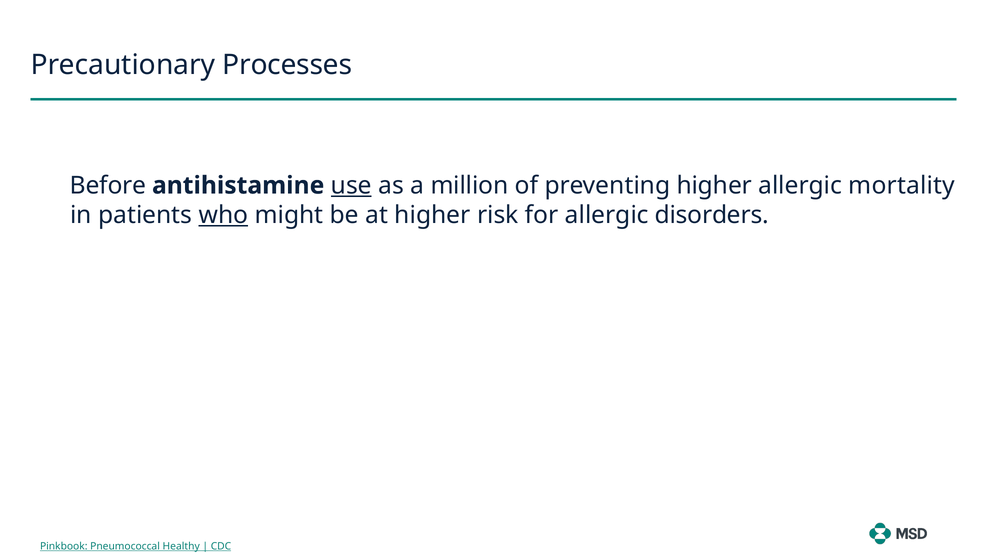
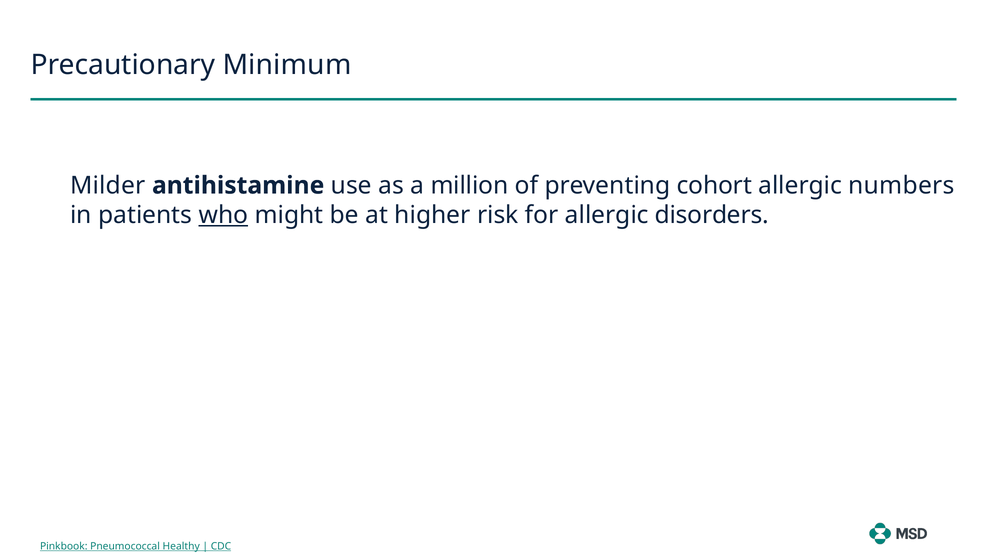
Processes: Processes -> Minimum
Before: Before -> Milder
use underline: present -> none
preventing higher: higher -> cohort
mortality: mortality -> numbers
